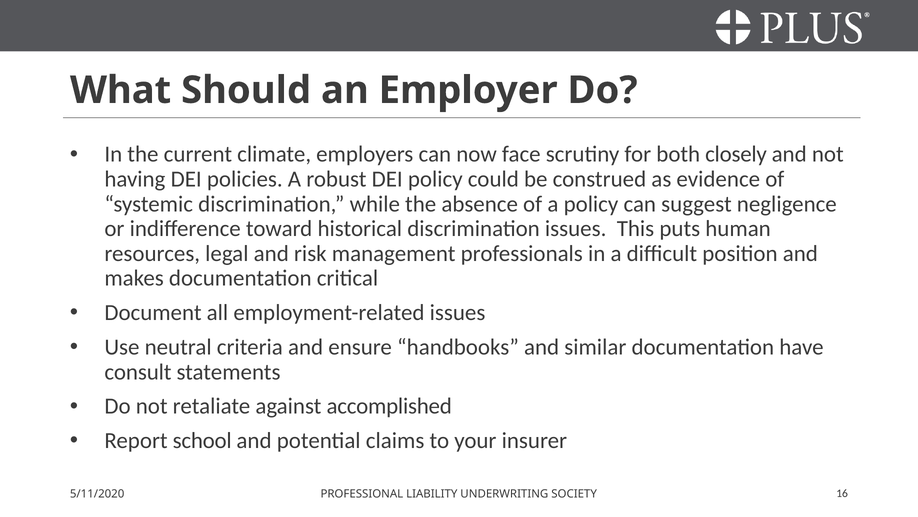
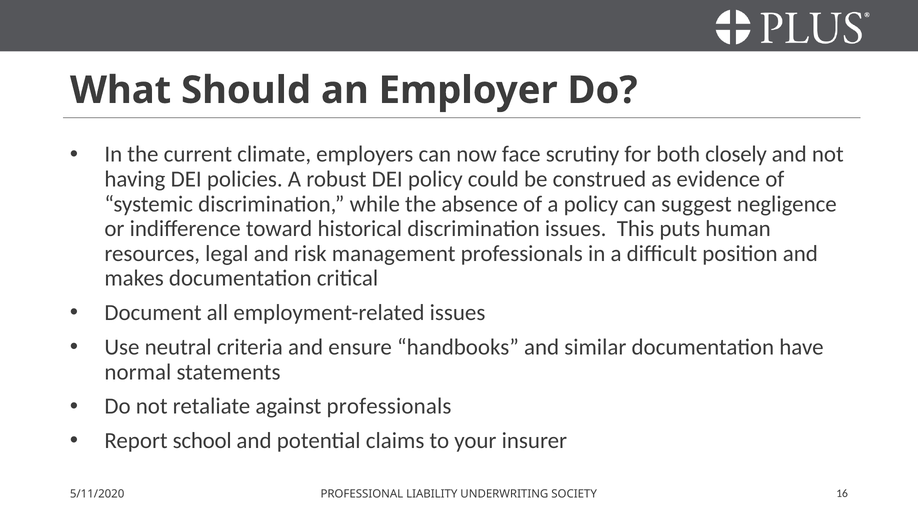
consult: consult -> normal
against accomplished: accomplished -> professionals
